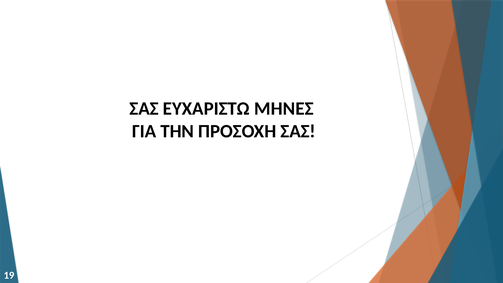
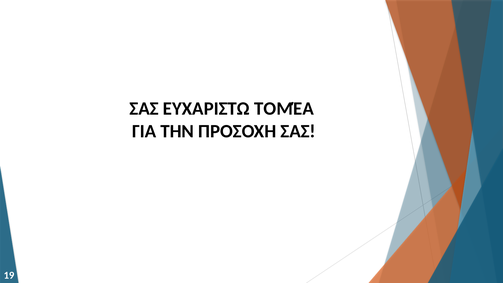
ΜΗΝΕΣ: ΜΗΝΕΣ -> ΤΟΜΈΑ
